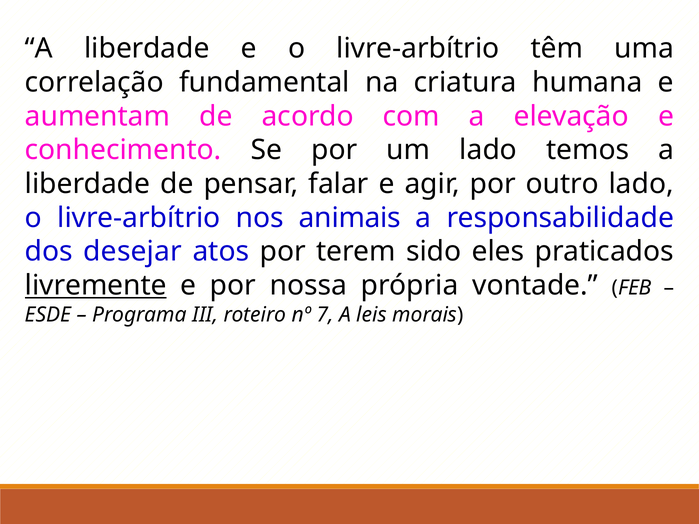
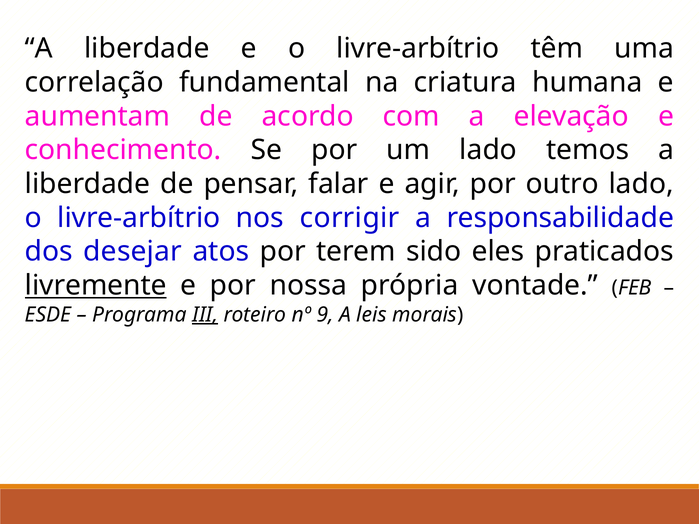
animais: animais -> corrigir
III underline: none -> present
7: 7 -> 9
